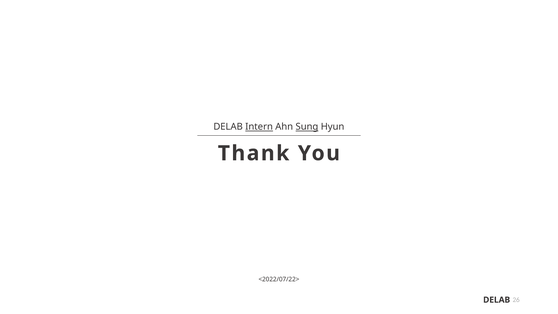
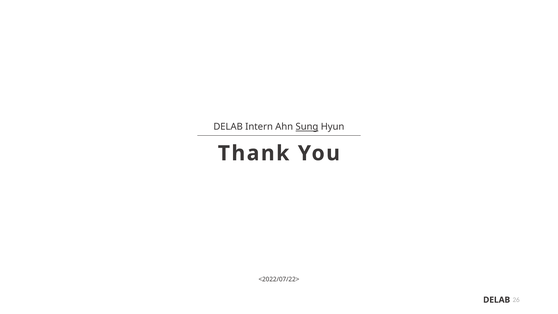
Intern underline: present -> none
